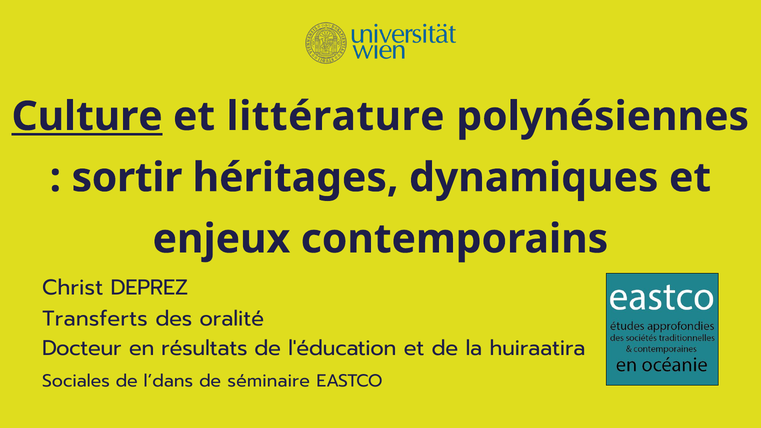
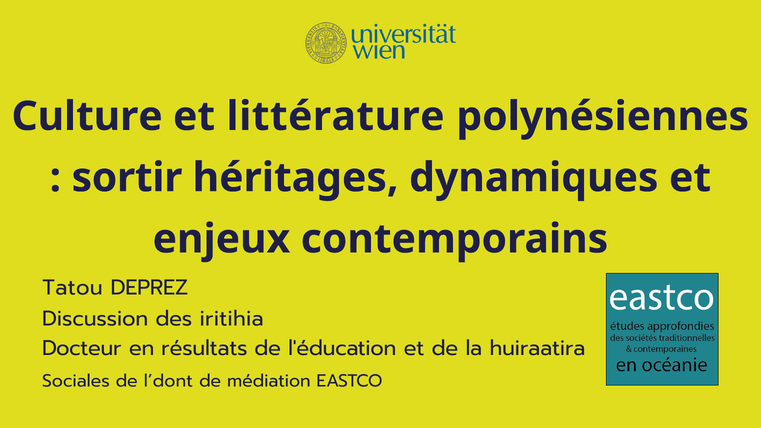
Culture underline: present -> none
Christ: Christ -> Tatou
Transferts: Transferts -> Discussion
oralité: oralité -> iritihia
l’dans: l’dans -> l’dont
séminaire: séminaire -> médiation
